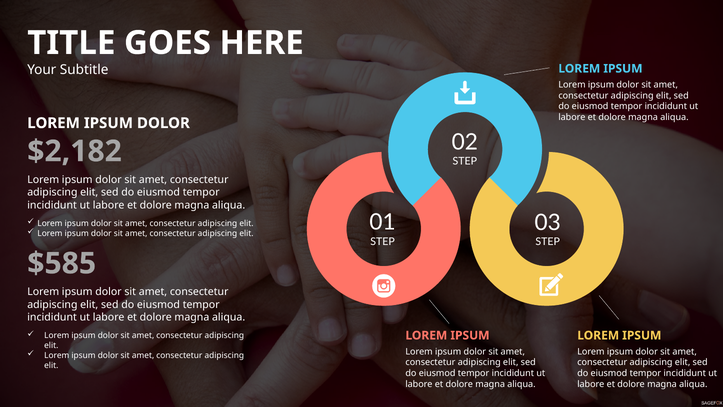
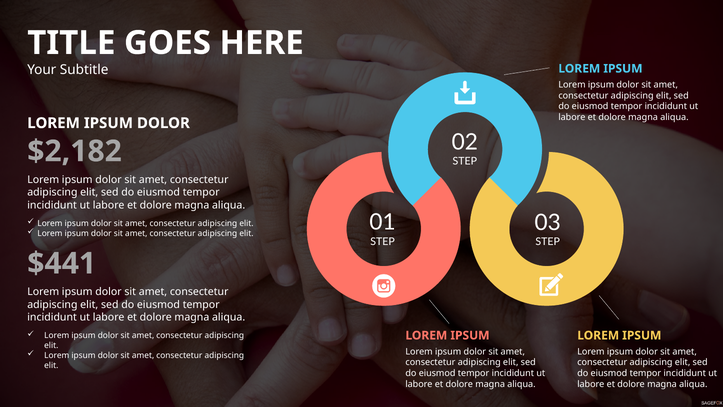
$585: $585 -> $441
